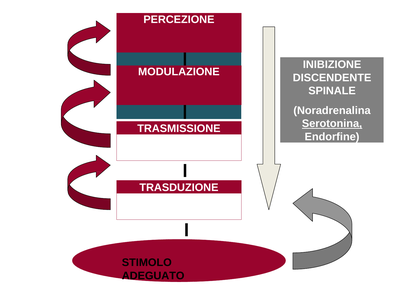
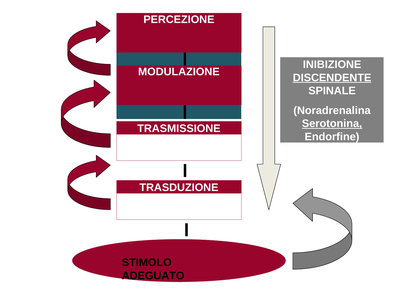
DISCENDENTE underline: none -> present
